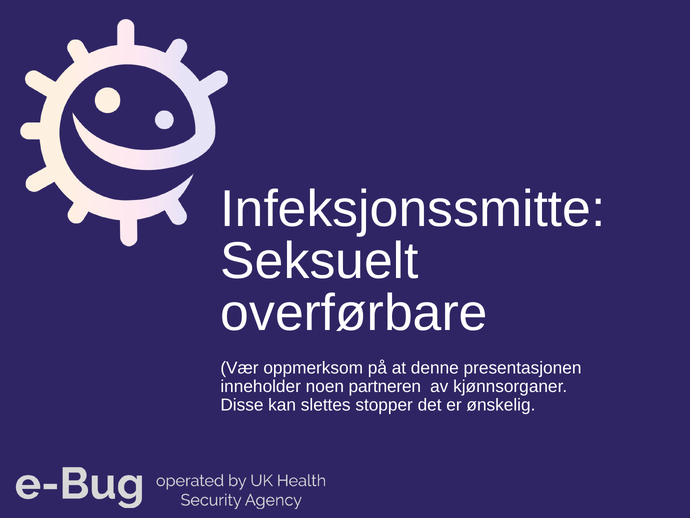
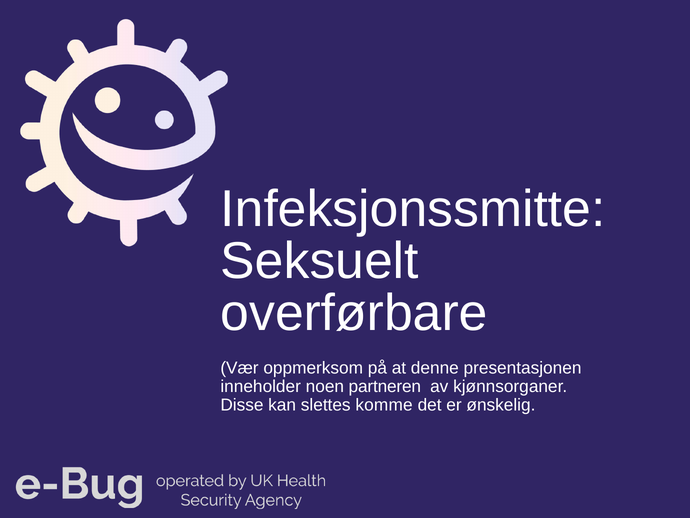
stopper: stopper -> komme
